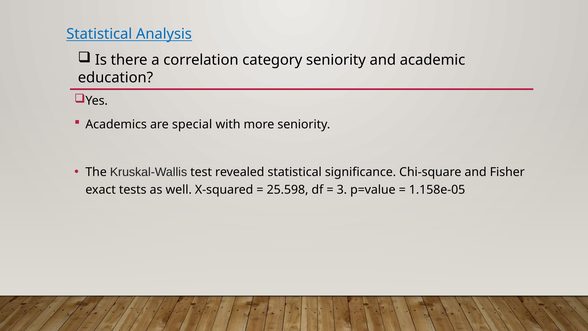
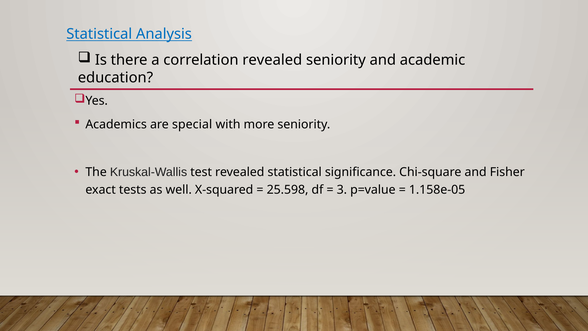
correlation category: category -> revealed
